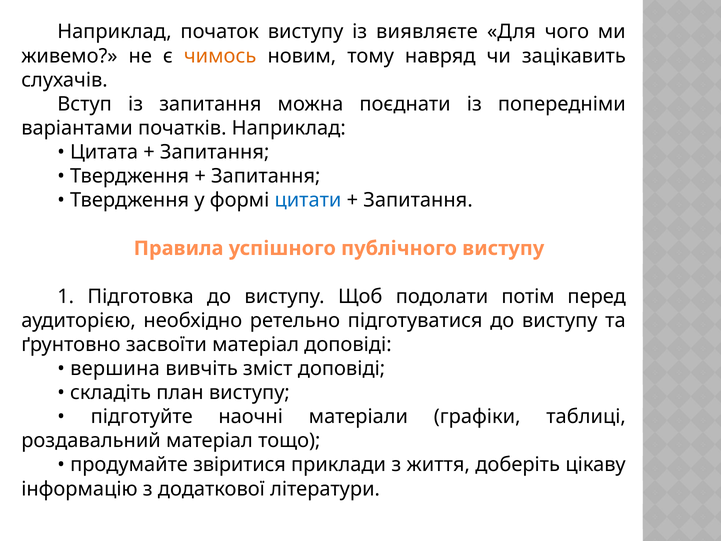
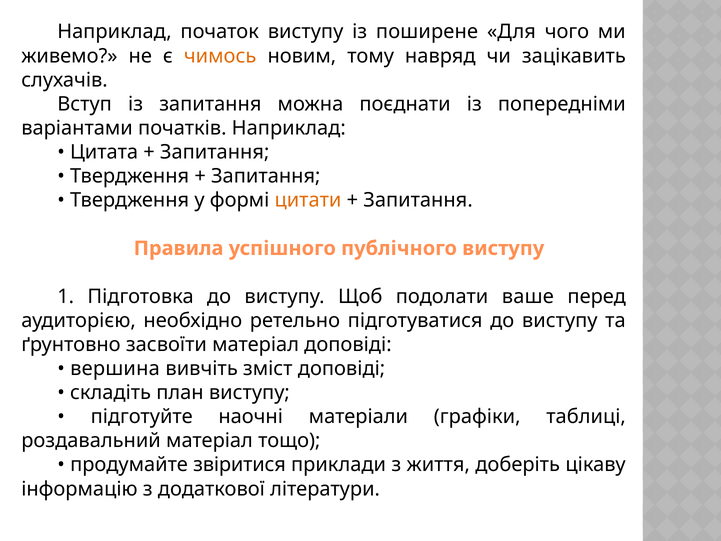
виявляєте: виявляєте -> поширене
цитати colour: blue -> orange
потім: потім -> ваше
